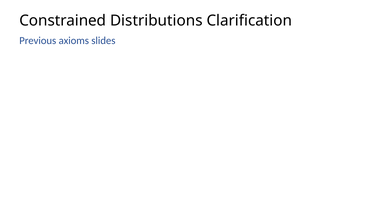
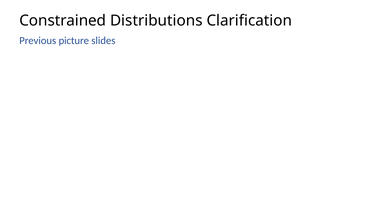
axioms: axioms -> picture
